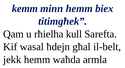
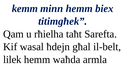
kull: kull -> taħt
jekk: jekk -> lilek
